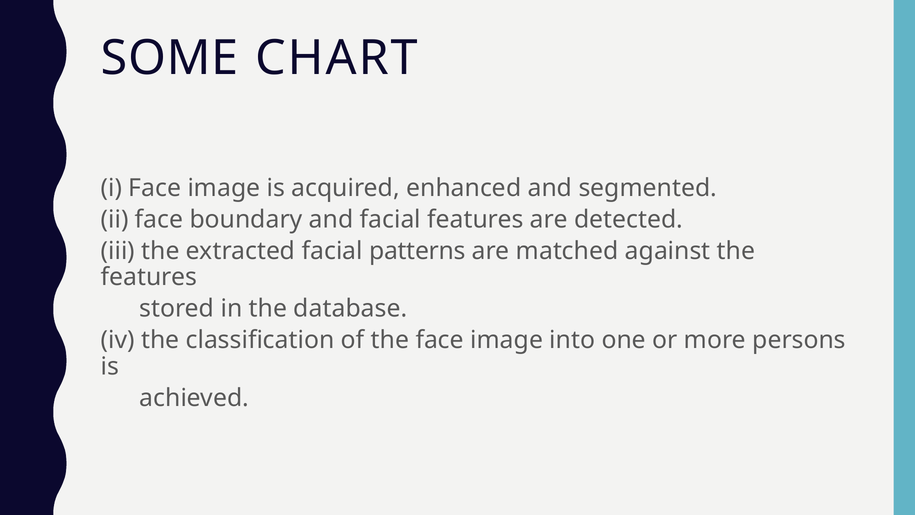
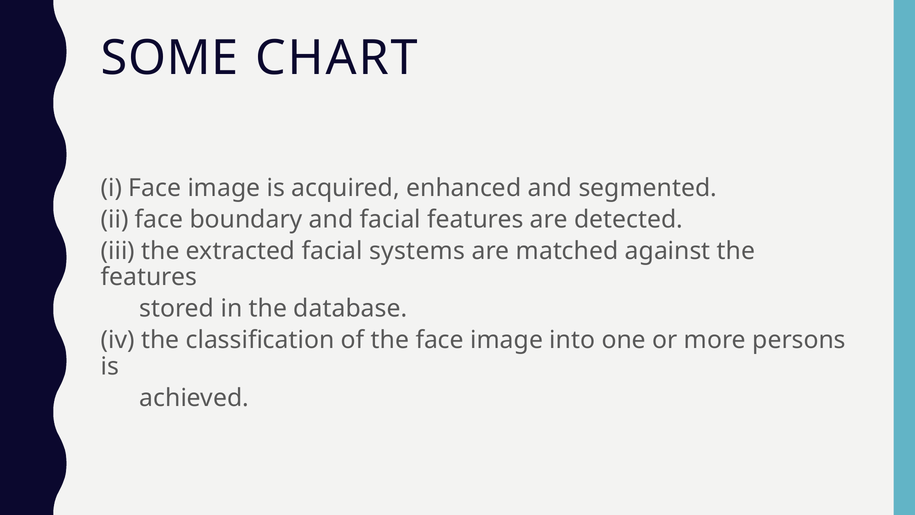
patterns: patterns -> systems
